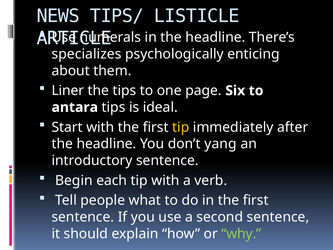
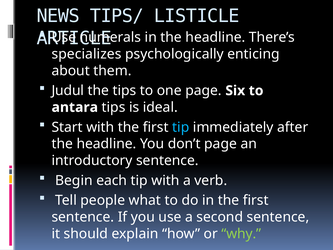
Liner: Liner -> Judul
tip at (181, 127) colour: yellow -> light blue
don’t yang: yang -> page
